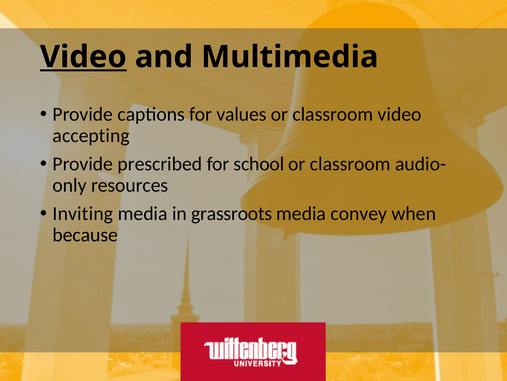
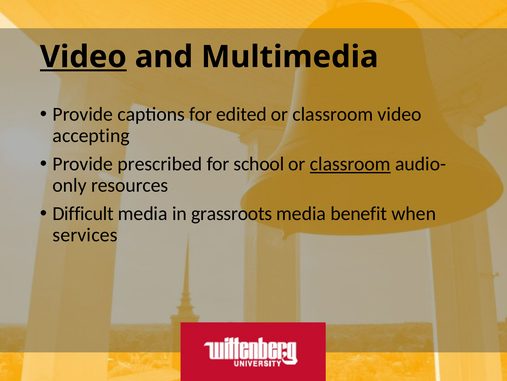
values: values -> edited
classroom at (350, 164) underline: none -> present
Inviting: Inviting -> Difficult
convey: convey -> benefit
because: because -> services
